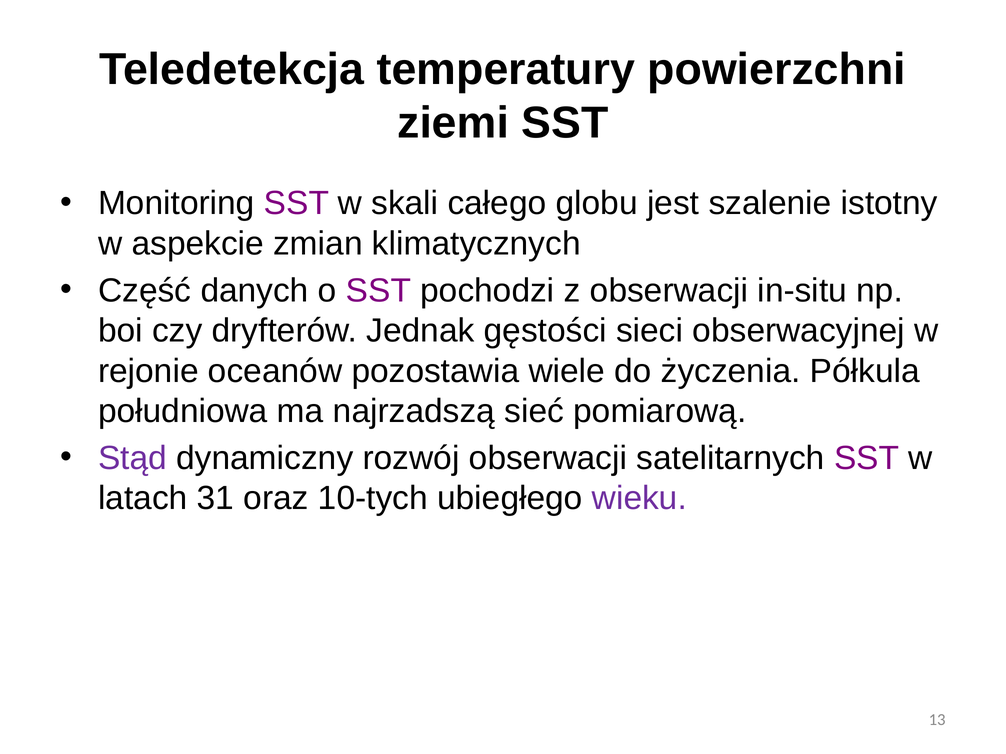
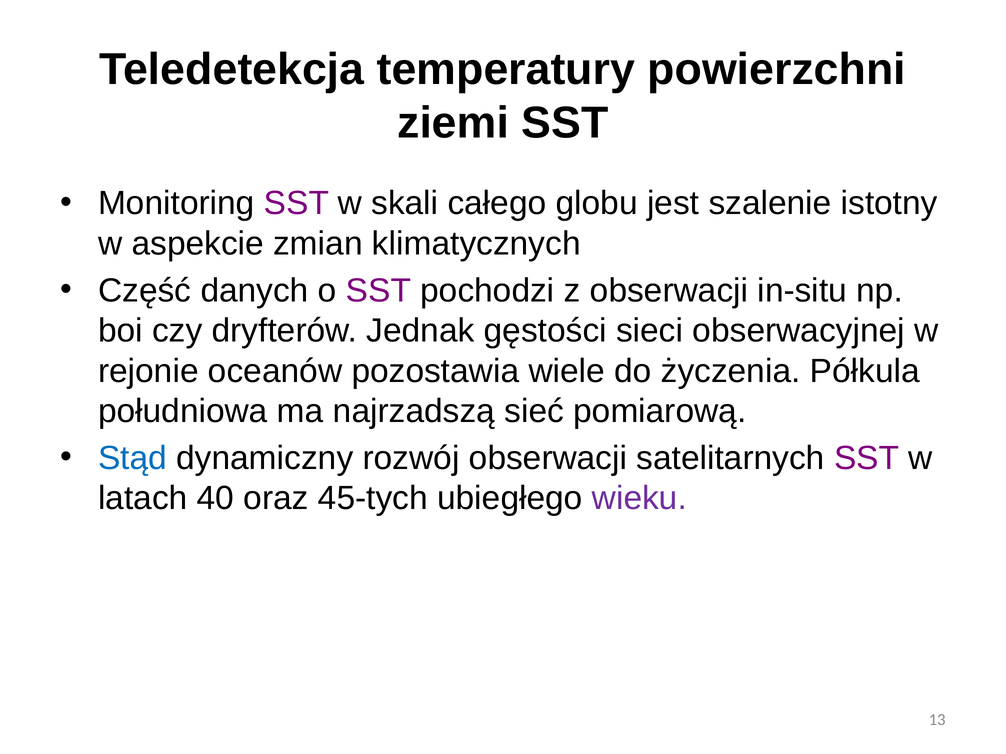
Stąd colour: purple -> blue
31: 31 -> 40
10-tych: 10-tych -> 45-tych
